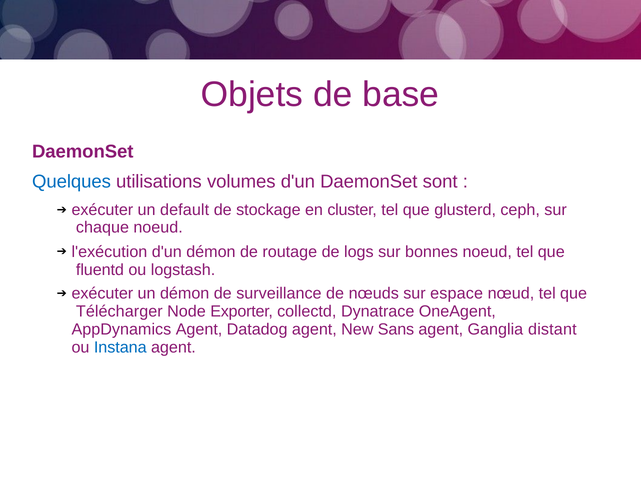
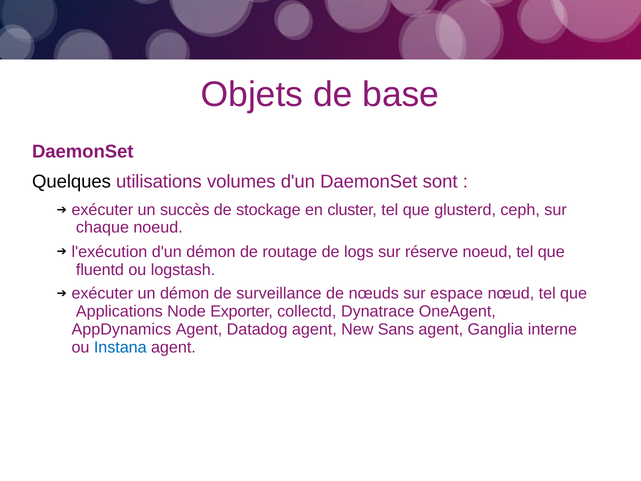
Quelques colour: blue -> black
default: default -> succès
bonnes: bonnes -> réserve
Télécharger: Télécharger -> Applications
distant: distant -> interne
